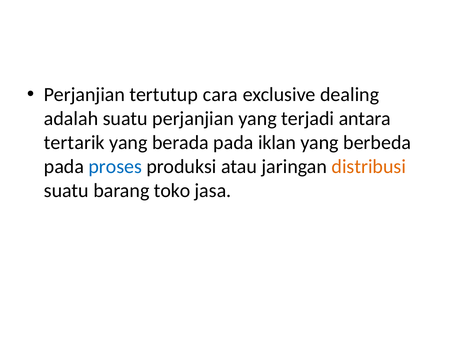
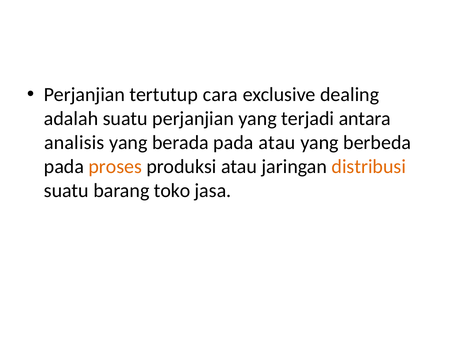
tertarik: tertarik -> analisis
pada iklan: iklan -> atau
proses colour: blue -> orange
